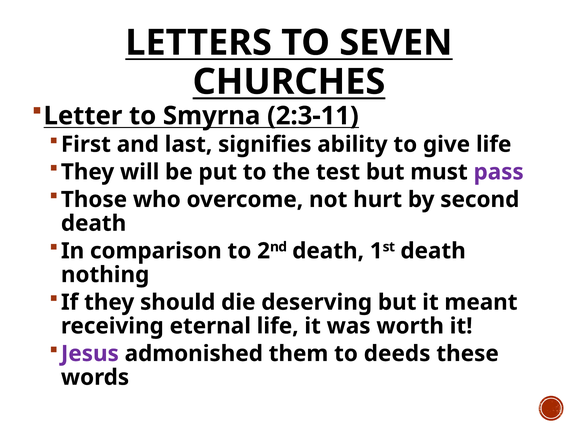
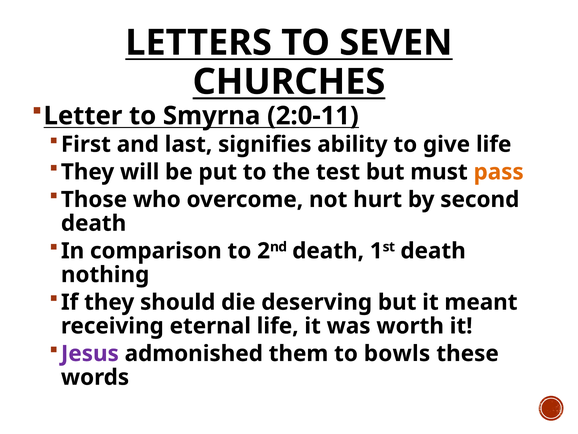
2:3-11: 2:3-11 -> 2:0-11
pass colour: purple -> orange
deeds: deeds -> bowls
